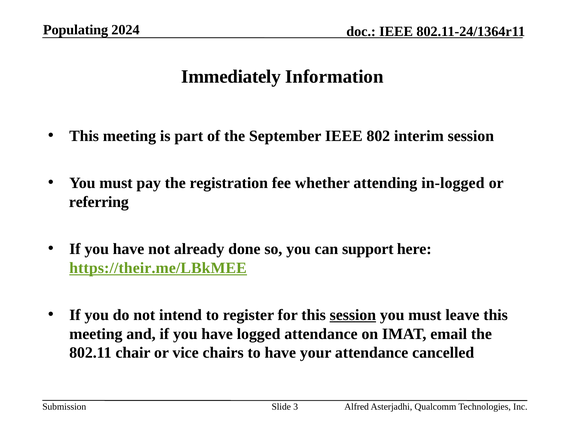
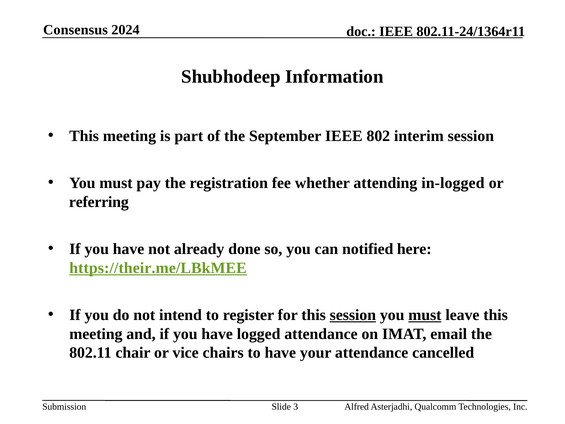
Populating: Populating -> Consensus
Immediately: Immediately -> Shubhodeep
support: support -> notified
must at (425, 315) underline: none -> present
